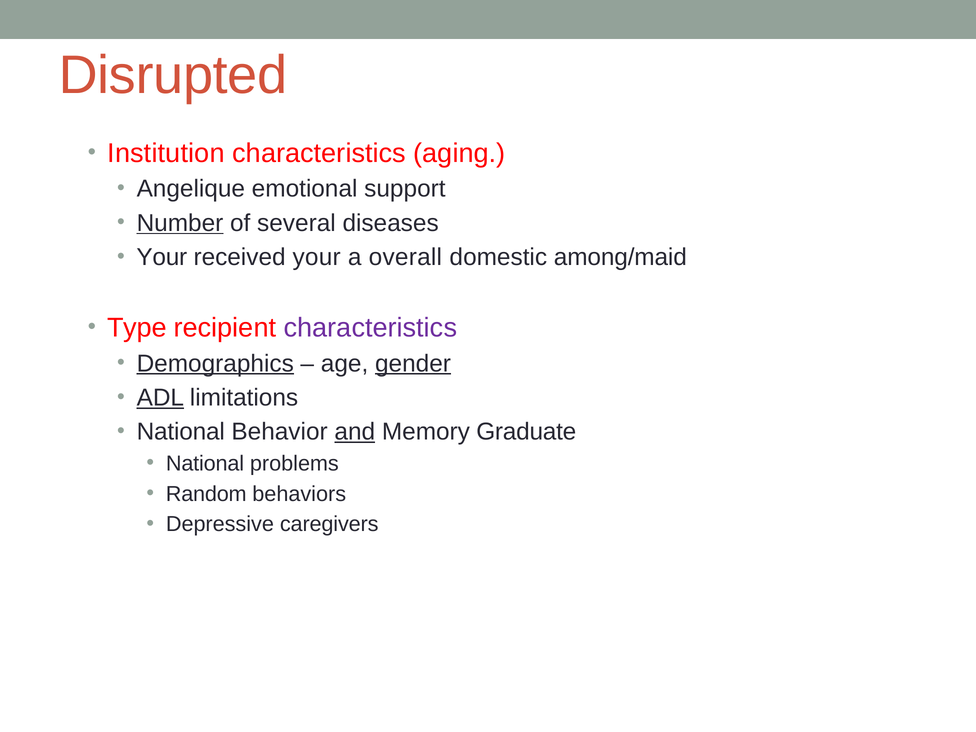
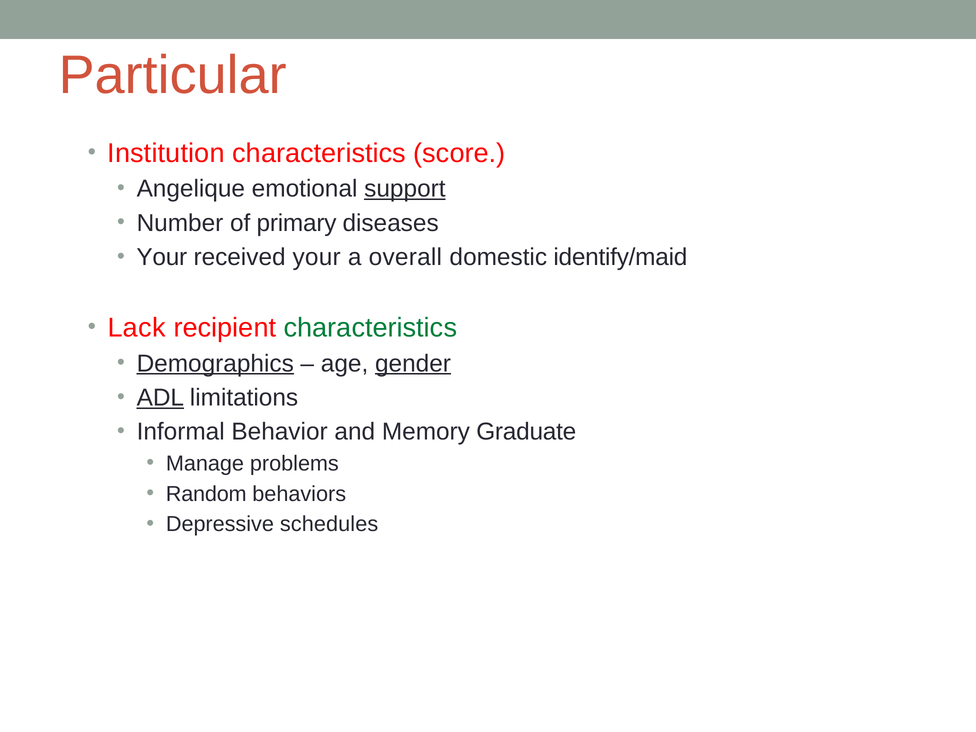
Disrupted: Disrupted -> Particular
aging: aging -> score
support underline: none -> present
Number underline: present -> none
several: several -> primary
among/maid: among/maid -> identify/maid
Type: Type -> Lack
characteristics at (370, 328) colour: purple -> green
National at (181, 432): National -> Informal
and underline: present -> none
National at (205, 464): National -> Manage
caregivers: caregivers -> schedules
